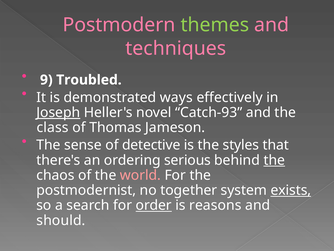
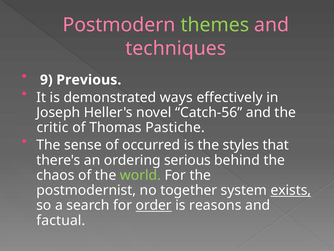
Troubled: Troubled -> Previous
Joseph underline: present -> none
Catch-93: Catch-93 -> Catch-56
class: class -> critic
Jameson: Jameson -> Pastiche
detective: detective -> occurred
the at (274, 160) underline: present -> none
world colour: pink -> light green
should: should -> factual
